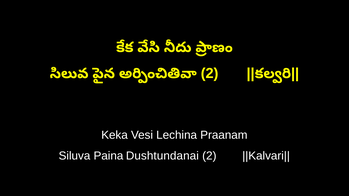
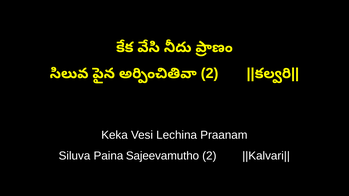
Dushtundanai: Dushtundanai -> Sajeevamutho
